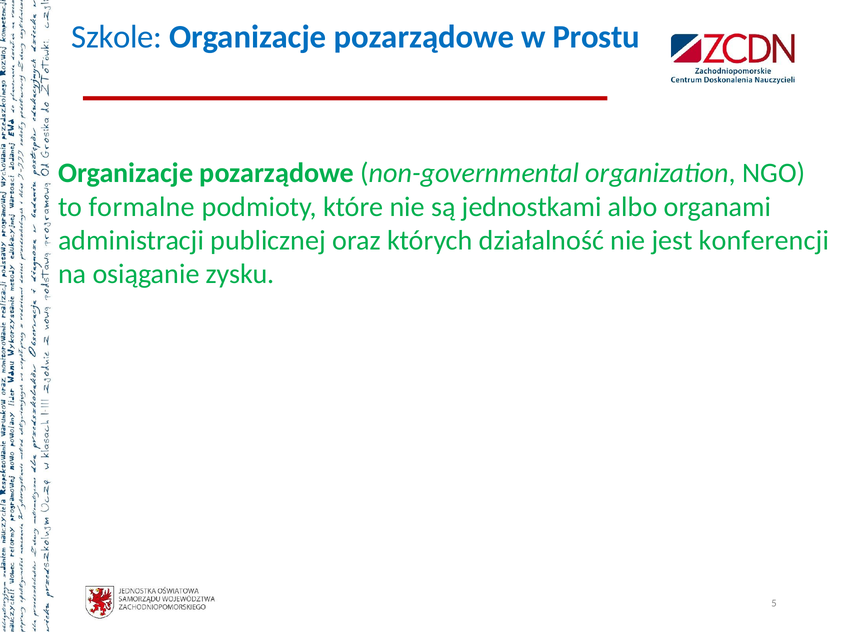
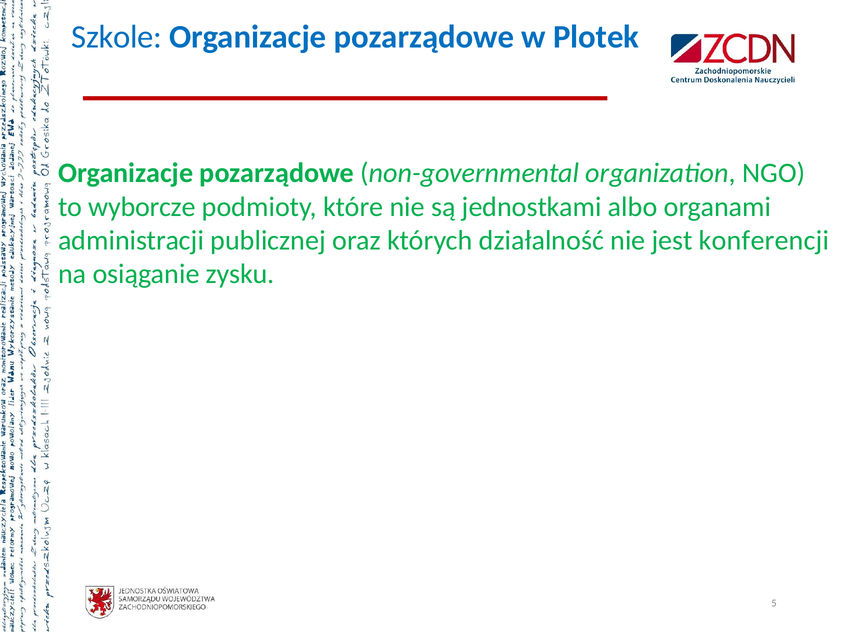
Prostu: Prostu -> Plotek
formalne: formalne -> wyborcze
